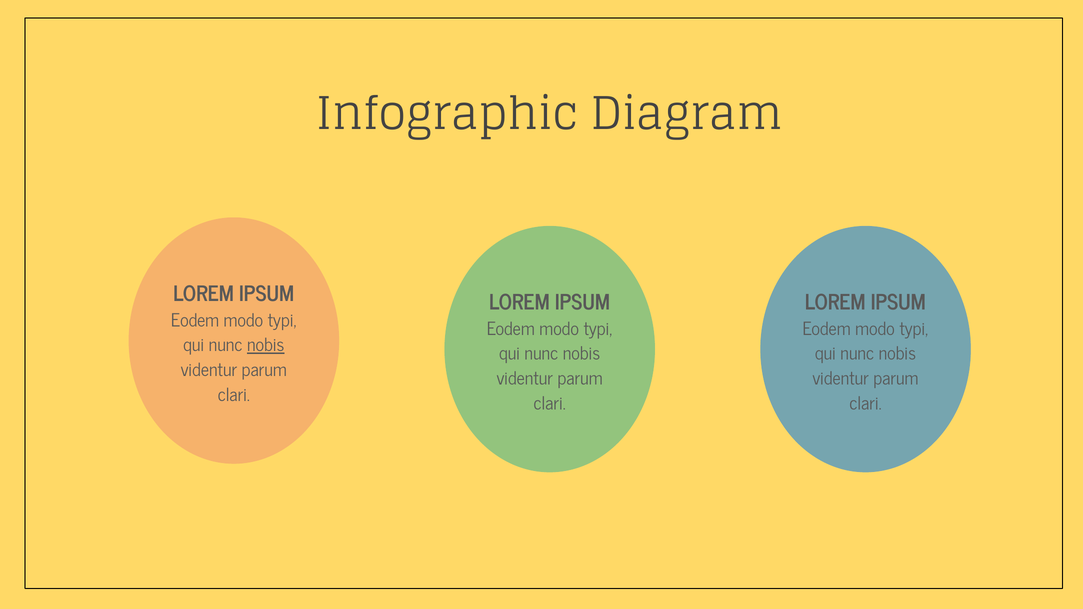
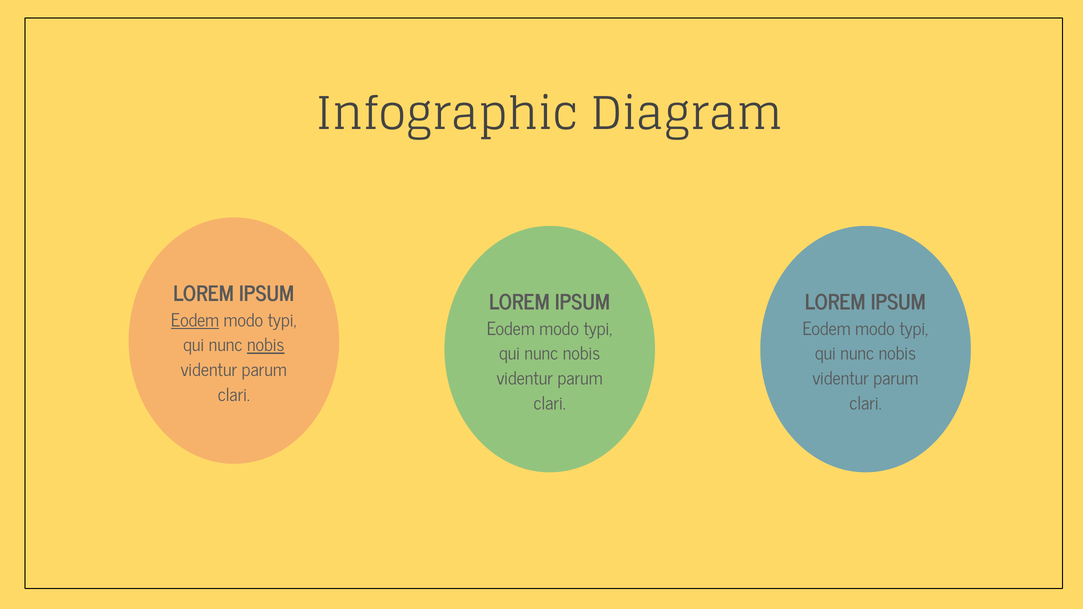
Eodem at (195, 321) underline: none -> present
